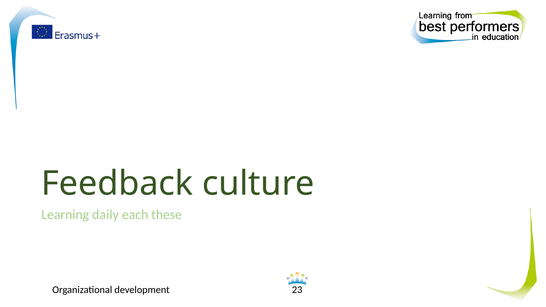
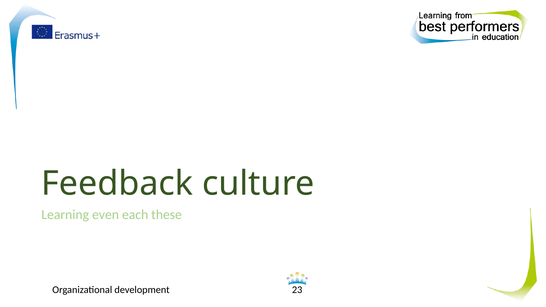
daily: daily -> even
